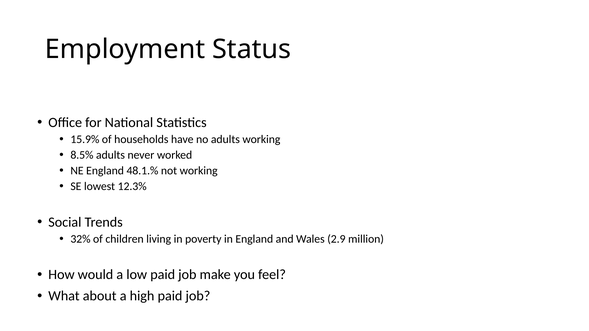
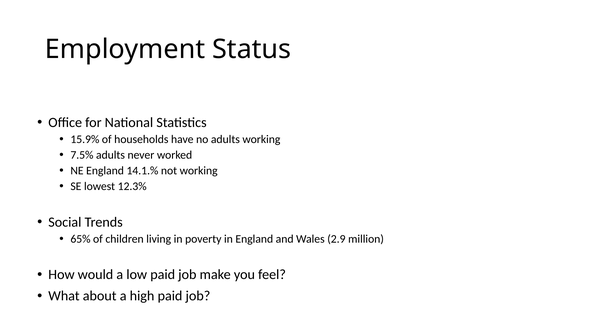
8.5%: 8.5% -> 7.5%
48.1.%: 48.1.% -> 14.1.%
32%: 32% -> 65%
